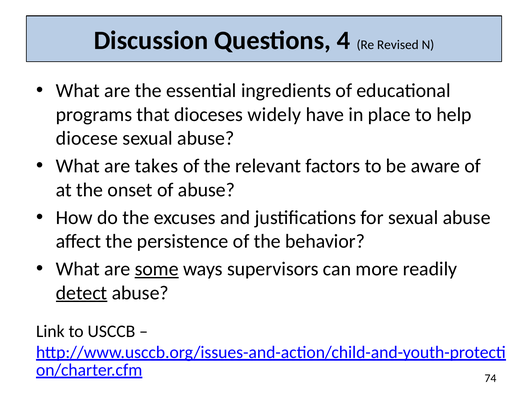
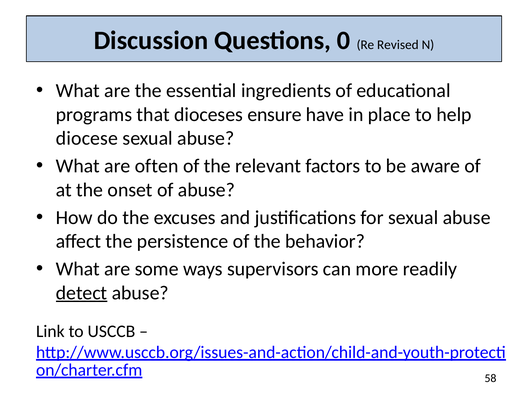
4: 4 -> 0
widely: widely -> ensure
takes: takes -> often
some underline: present -> none
74: 74 -> 58
